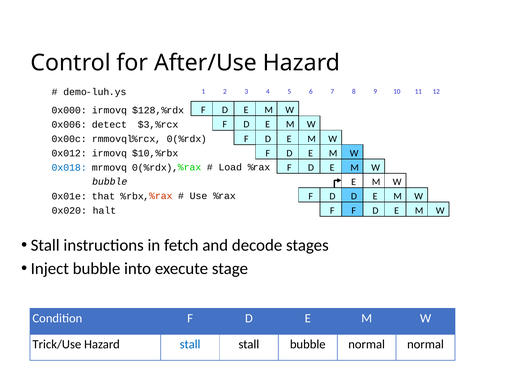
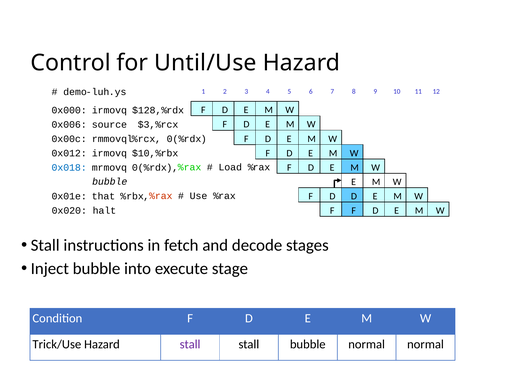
After/Use: After/Use -> Until/Use
detect: detect -> source
stall at (190, 344) colour: blue -> purple
